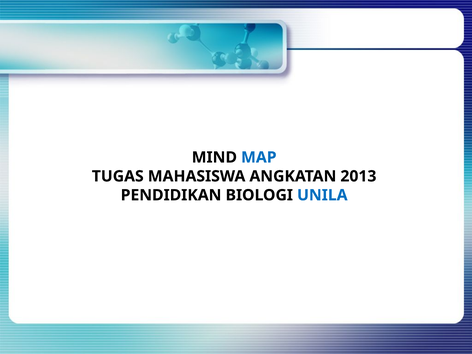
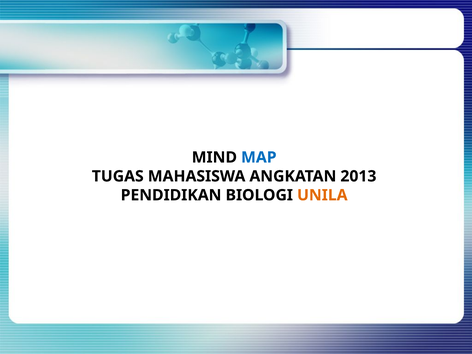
UNILA colour: blue -> orange
